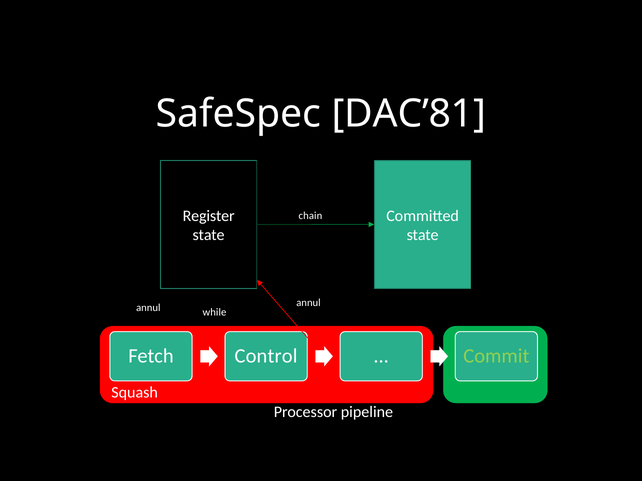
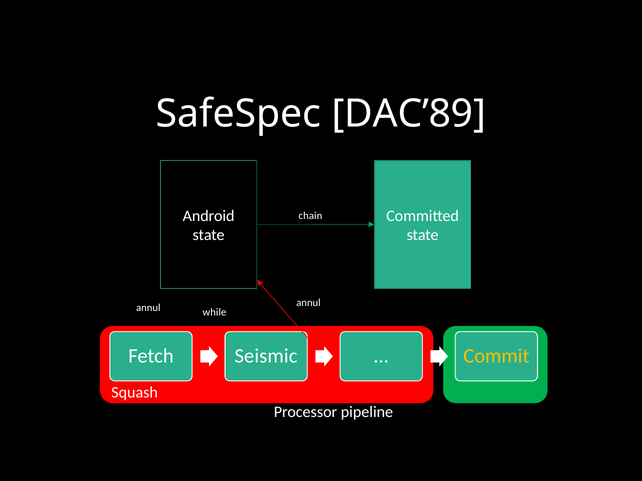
DAC’81: DAC’81 -> DAC’89
Register: Register -> Android
Control: Control -> Seismic
Commit colour: light green -> yellow
